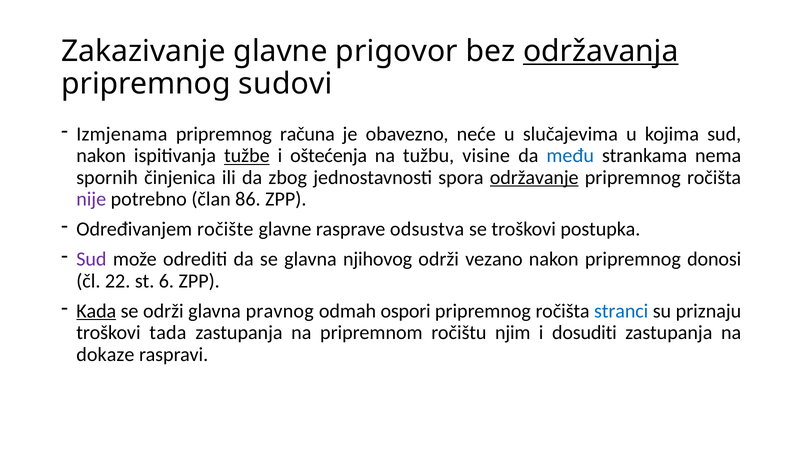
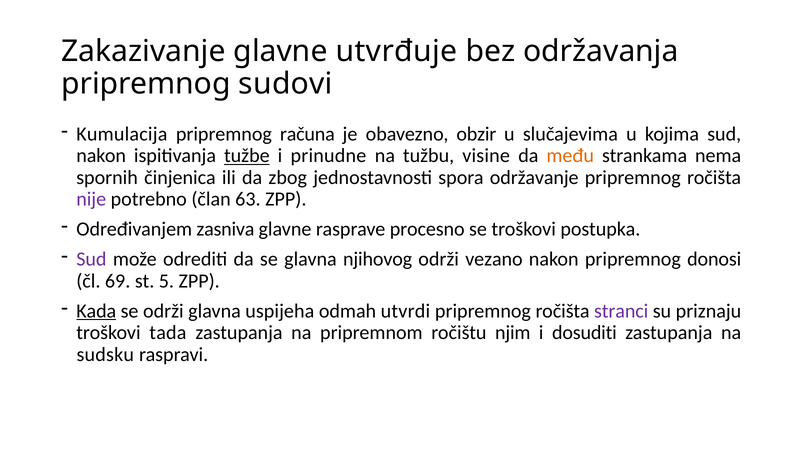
prigovor: prigovor -> utvrđuje
održavanja underline: present -> none
Izmjenama: Izmjenama -> Kumulacija
neće: neće -> obzir
oštećenja: oštećenja -> prinudne
među colour: blue -> orange
održavanje underline: present -> none
86: 86 -> 63
ročište: ročište -> zasniva
odsustva: odsustva -> procesno
22: 22 -> 69
6: 6 -> 5
pravnog: pravnog -> uspijeha
ospori: ospori -> utvrdi
stranci colour: blue -> purple
dokaze: dokaze -> sudsku
